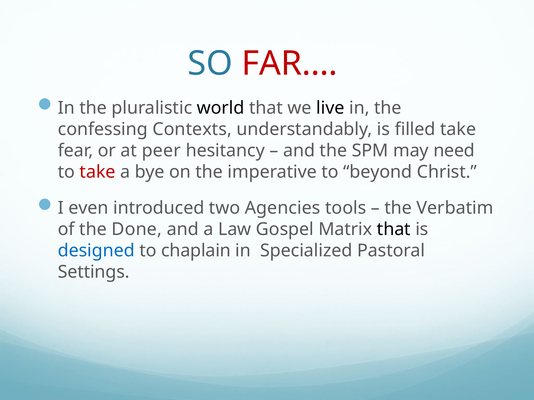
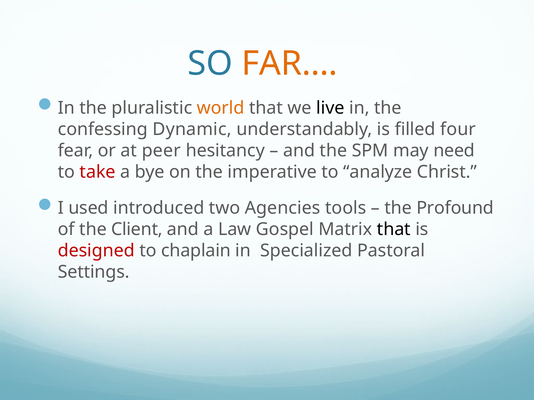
FAR… colour: red -> orange
world colour: black -> orange
Contexts: Contexts -> Dynamic
filled take: take -> four
beyond: beyond -> analyze
even: even -> used
Verbatim: Verbatim -> Profound
Done: Done -> Client
designed colour: blue -> red
